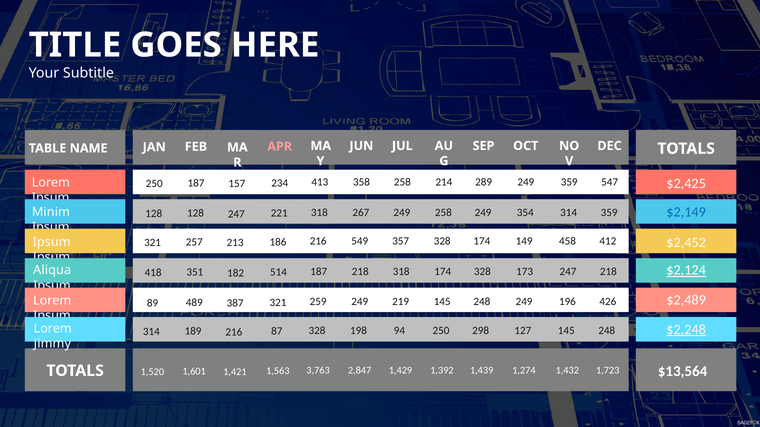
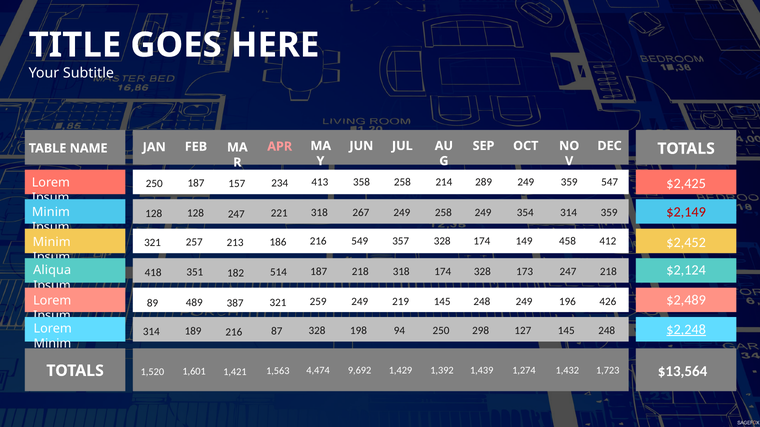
$2,149 colour: blue -> red
Ipsum at (52, 242): Ipsum -> Minim
$2,124 underline: present -> none
Jimmy at (52, 344): Jimmy -> Minim
3,763: 3,763 -> 4,474
2,847: 2,847 -> 9,692
